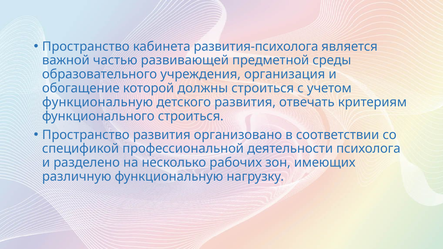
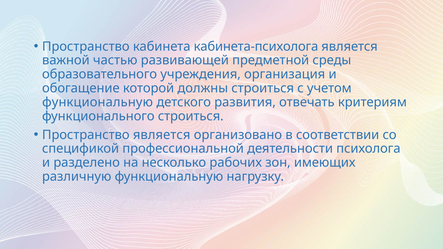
развития-психолога: развития-психолога -> кабинета-психолога
Пространство развития: развития -> является
